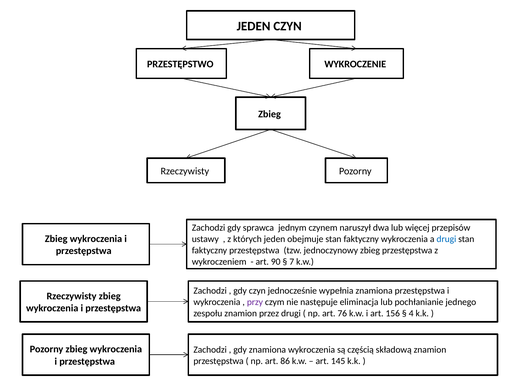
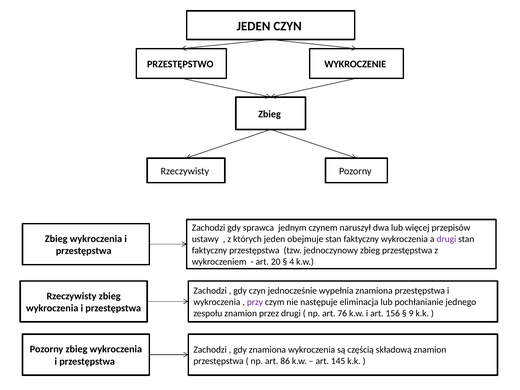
drugi at (446, 239) colour: blue -> purple
90: 90 -> 20
7: 7 -> 4
4: 4 -> 9
